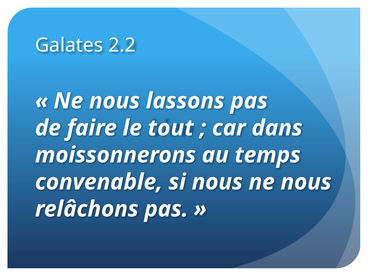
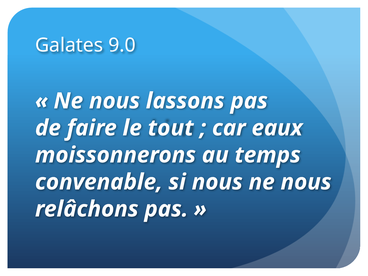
2.2: 2.2 -> 9.0
dans: dans -> eaux
